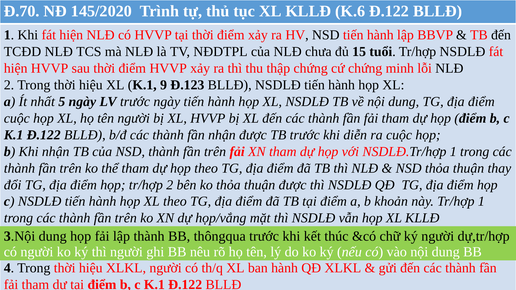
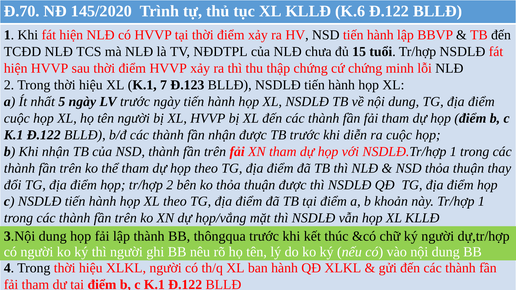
9: 9 -> 7
